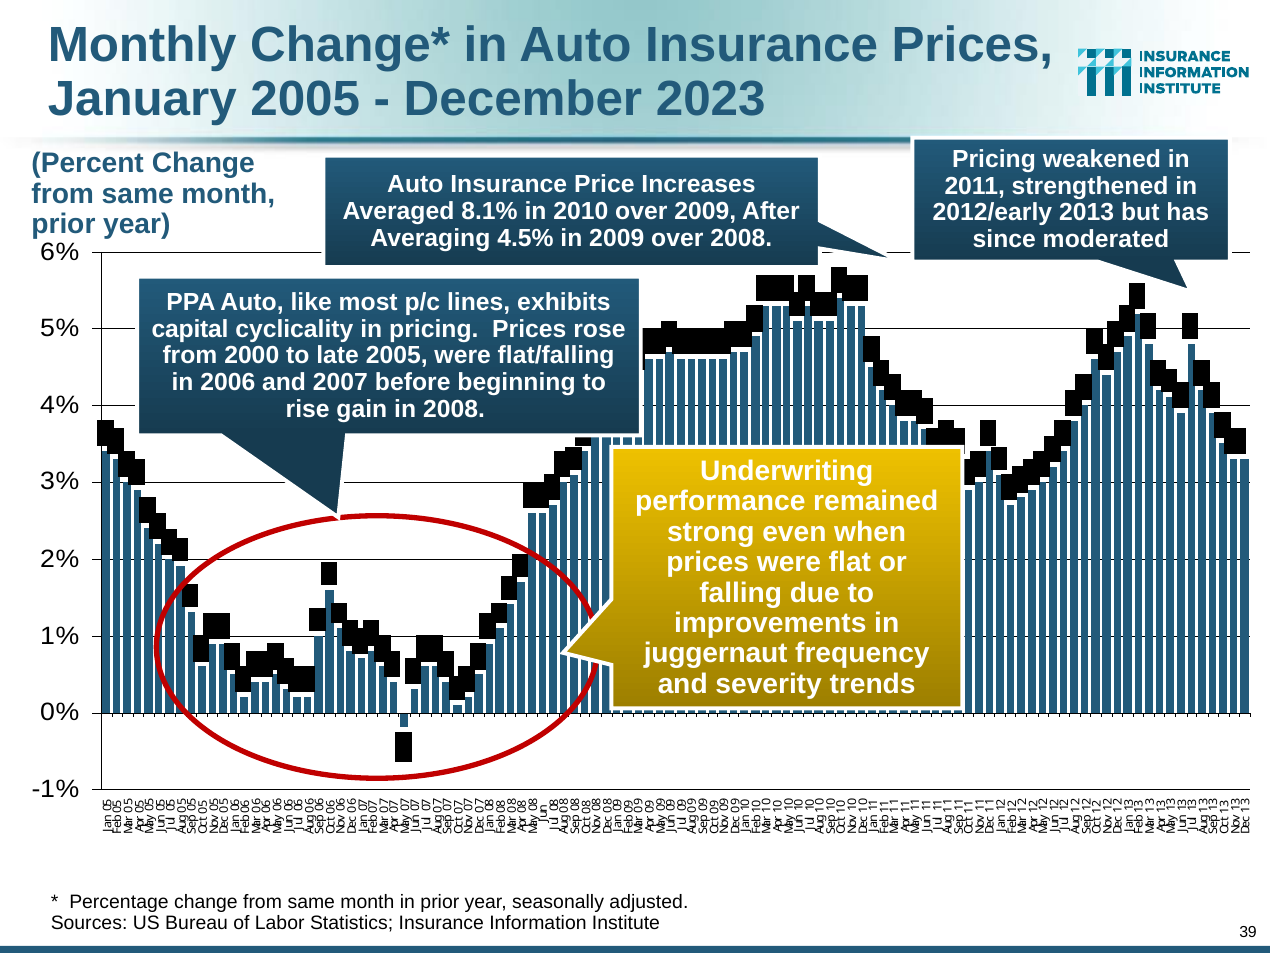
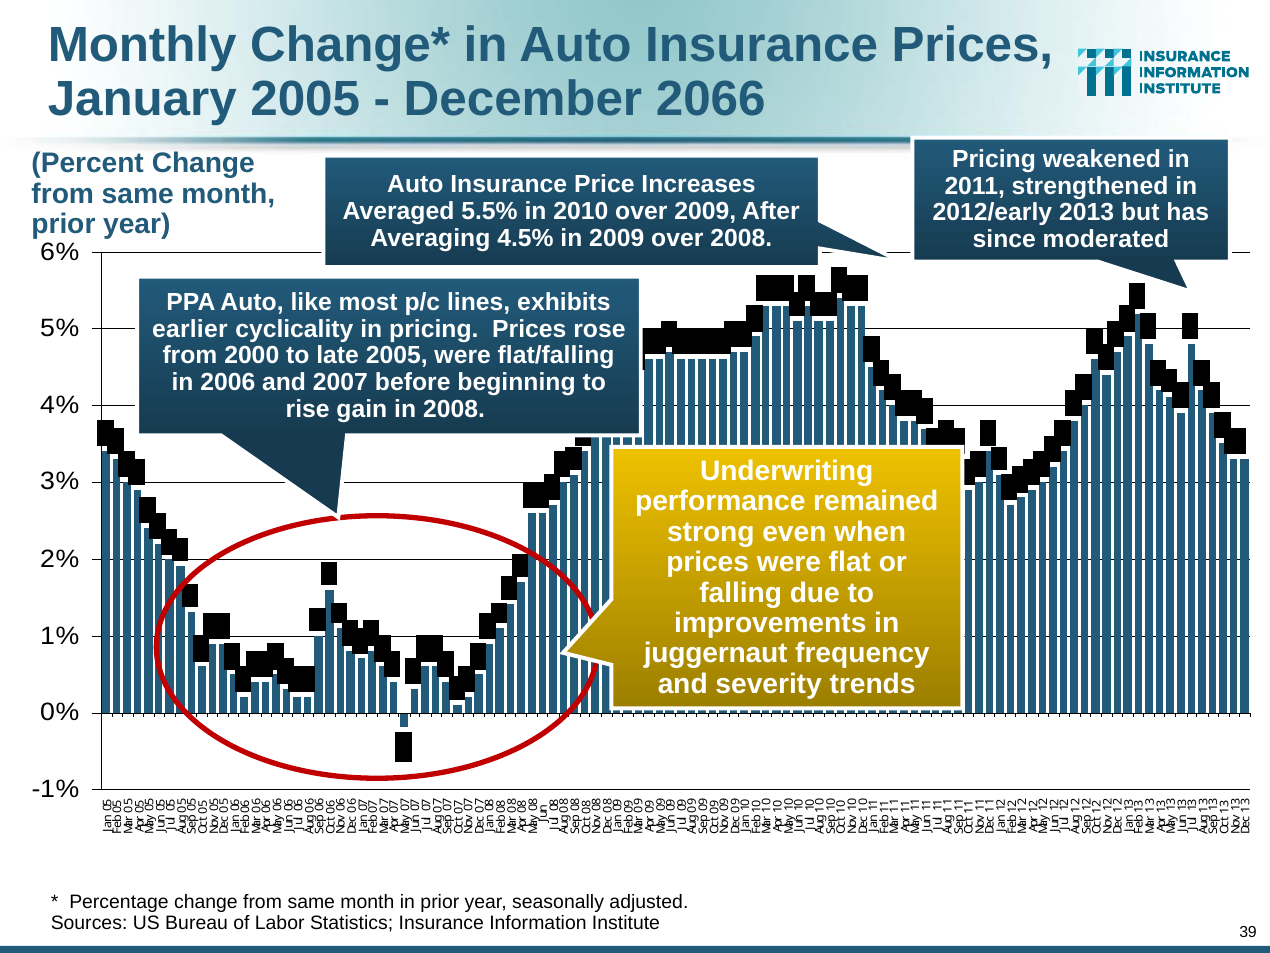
2023: 2023 -> 2066
8.1%: 8.1% -> 5.5%
capital: capital -> earlier
